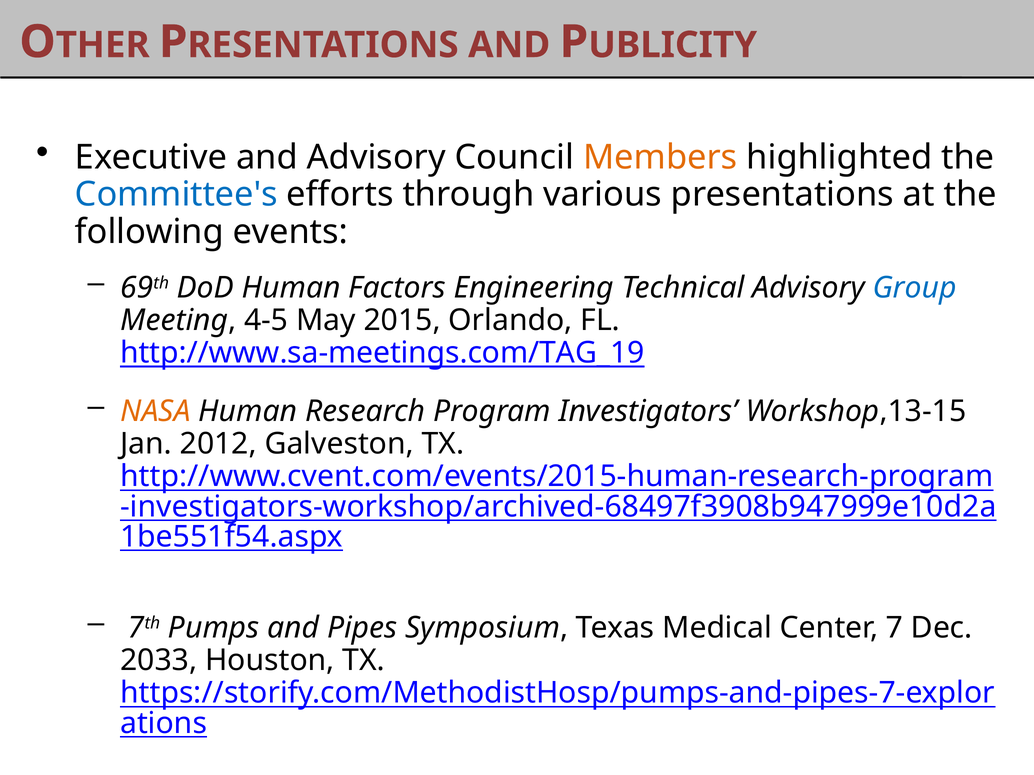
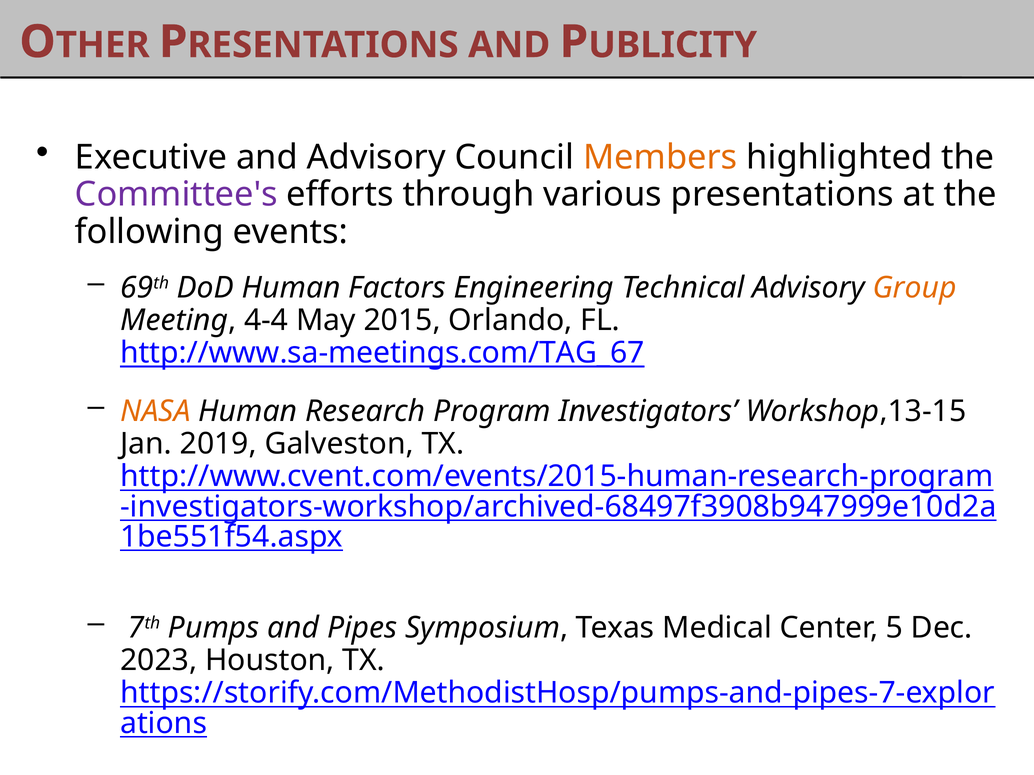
Committee's colour: blue -> purple
Group colour: blue -> orange
4-5: 4-5 -> 4-4
http://www.sa-meetings.com/TAG_19: http://www.sa-meetings.com/TAG_19 -> http://www.sa-meetings.com/TAG_67
2012: 2012 -> 2019
7: 7 -> 5
2033: 2033 -> 2023
